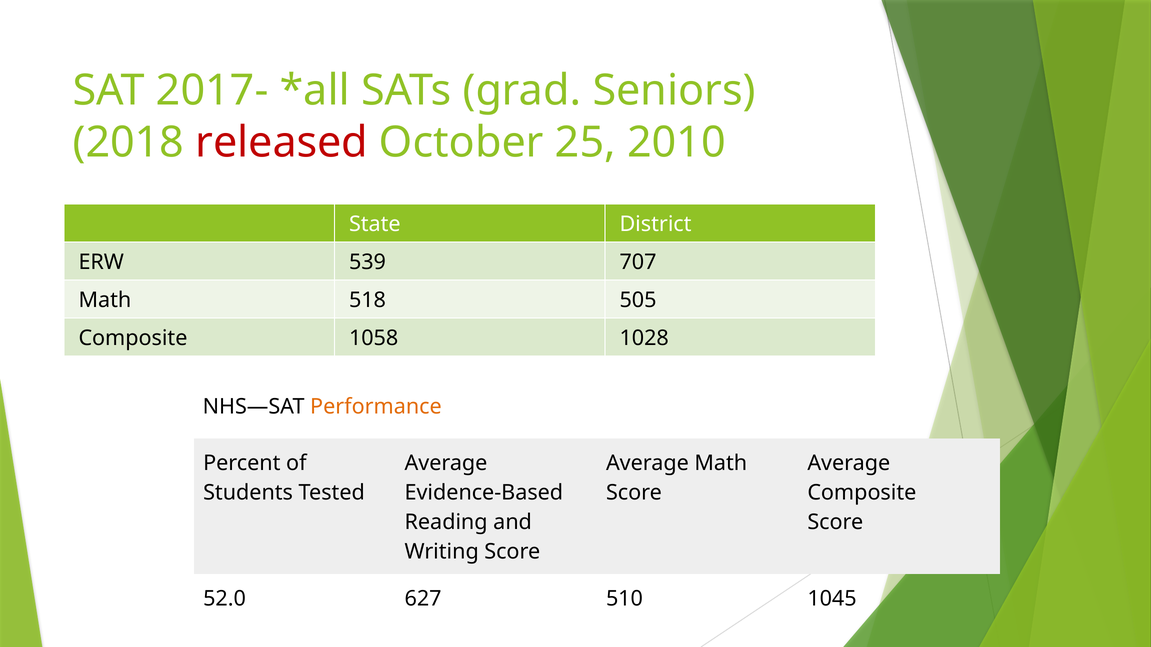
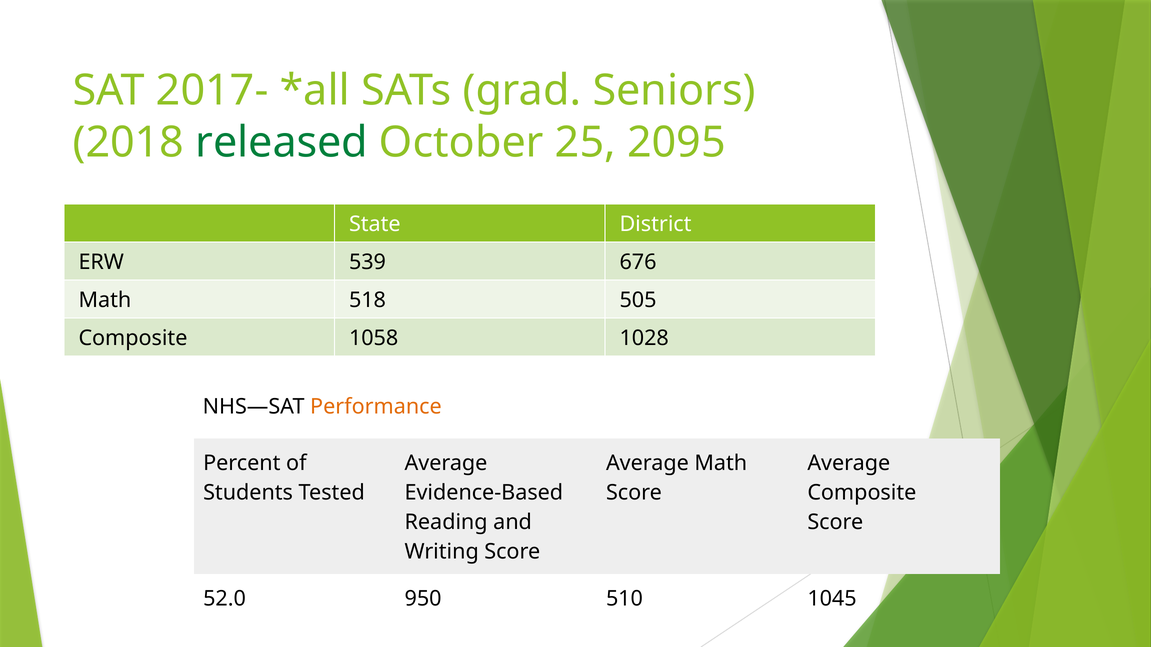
released colour: red -> green
2010: 2010 -> 2095
707: 707 -> 676
627: 627 -> 950
